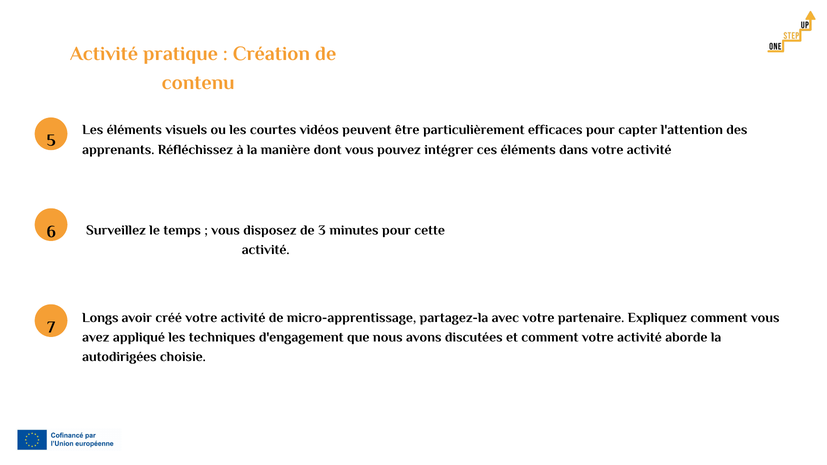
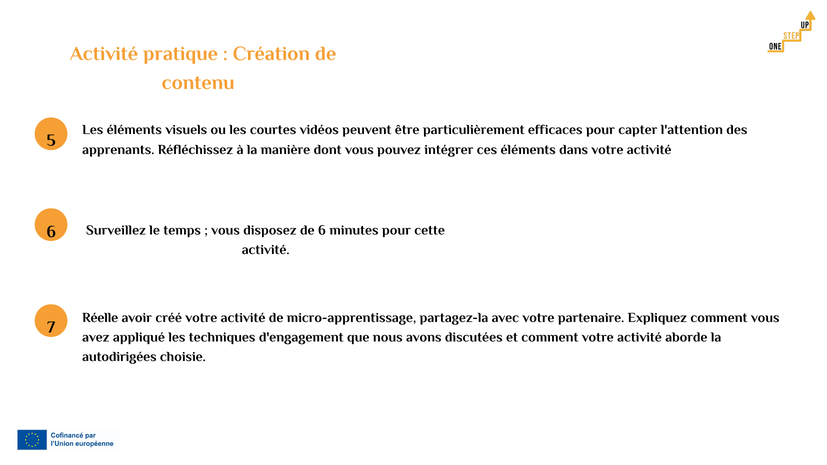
de 3: 3 -> 6
Longs: Longs -> Réelle
